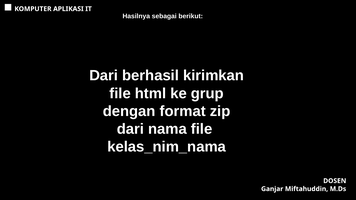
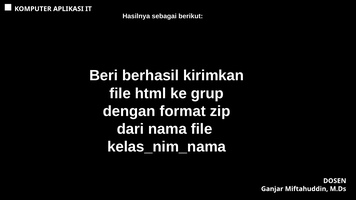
Dari at (104, 76): Dari -> Beri
